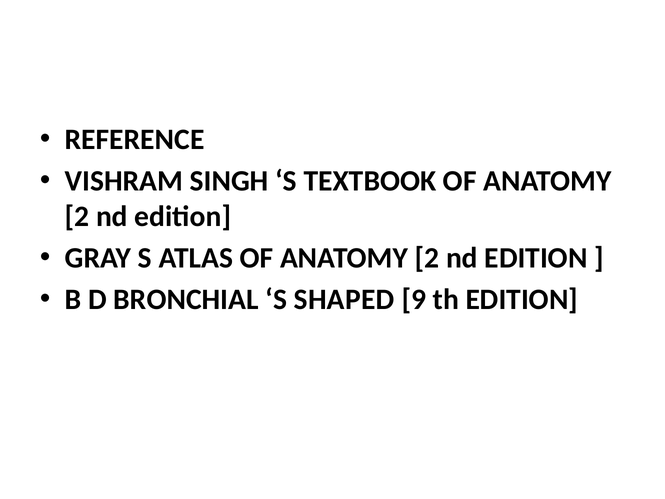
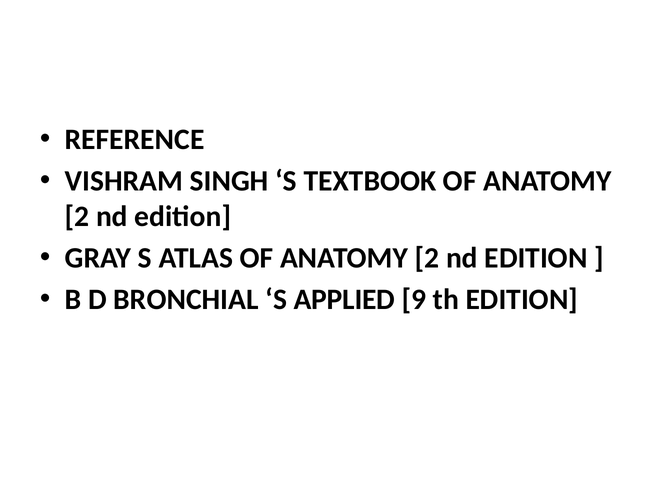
SHAPED: SHAPED -> APPLIED
